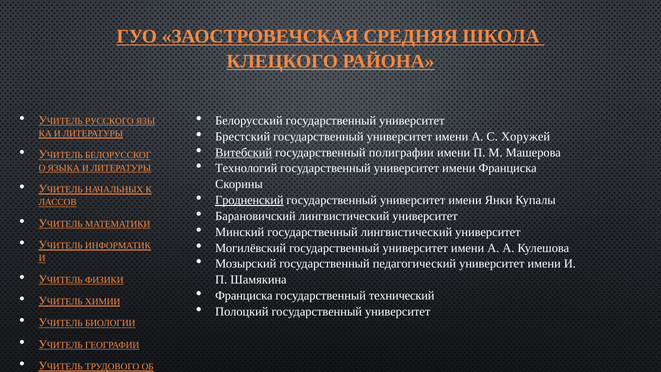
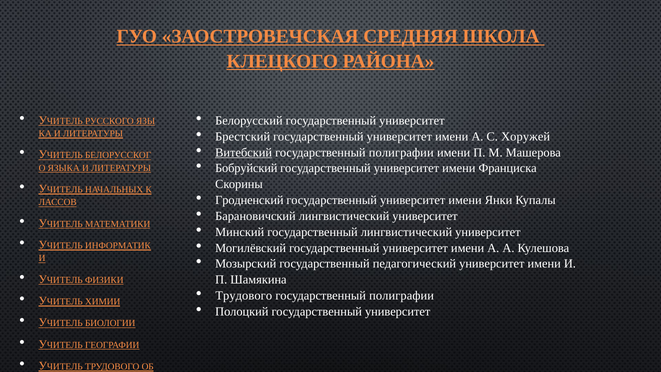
Технологий: Технологий -> Бобруйский
Гродненский underline: present -> none
Франциска at (244, 296): Франциска -> Трудового
технический at (402, 296): технический -> полиграфии
